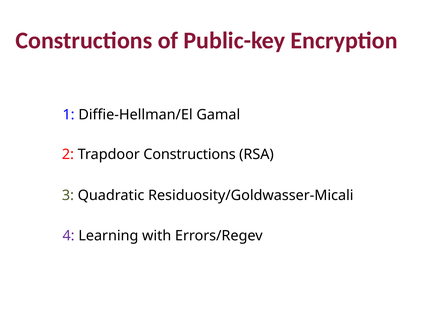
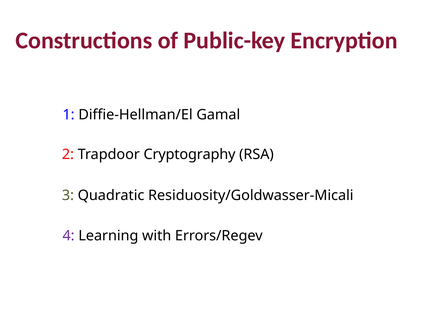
Trapdoor Constructions: Constructions -> Cryptography
